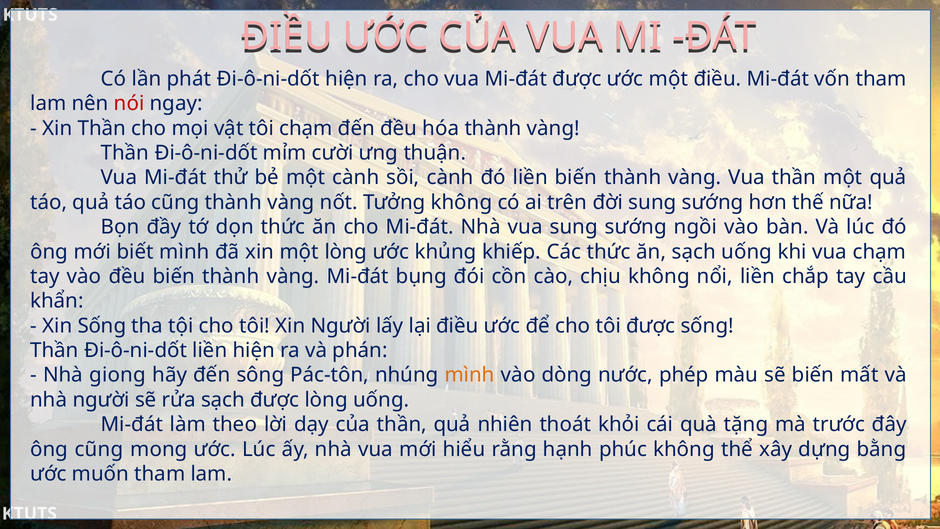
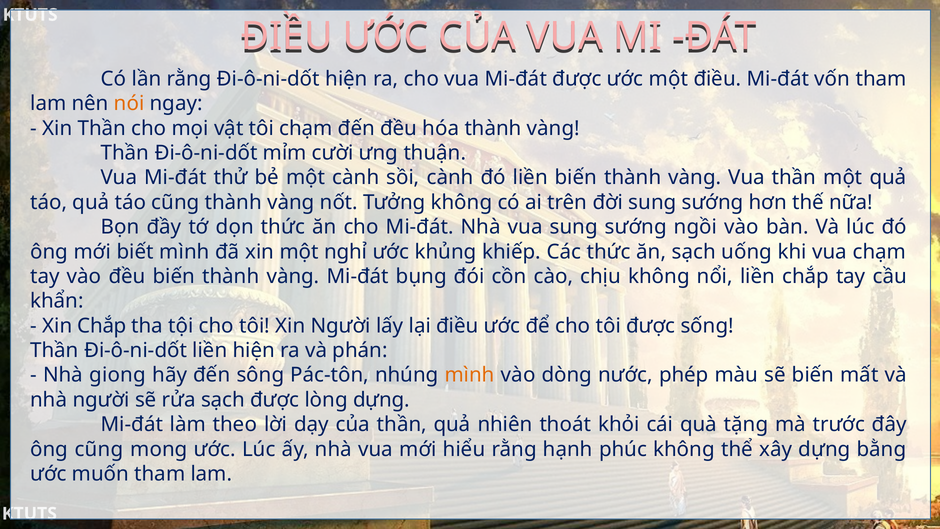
lần phát: phát -> rằng
nói colour: red -> orange
một lòng: lòng -> nghỉ
Xin Sống: Sống -> Chắp
lòng uống: uống -> dựng
